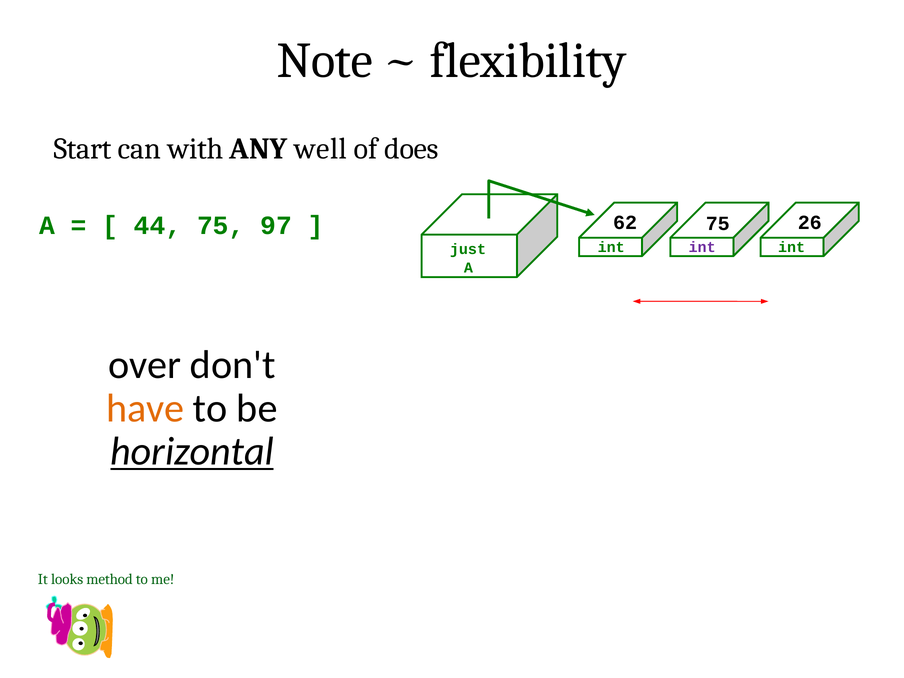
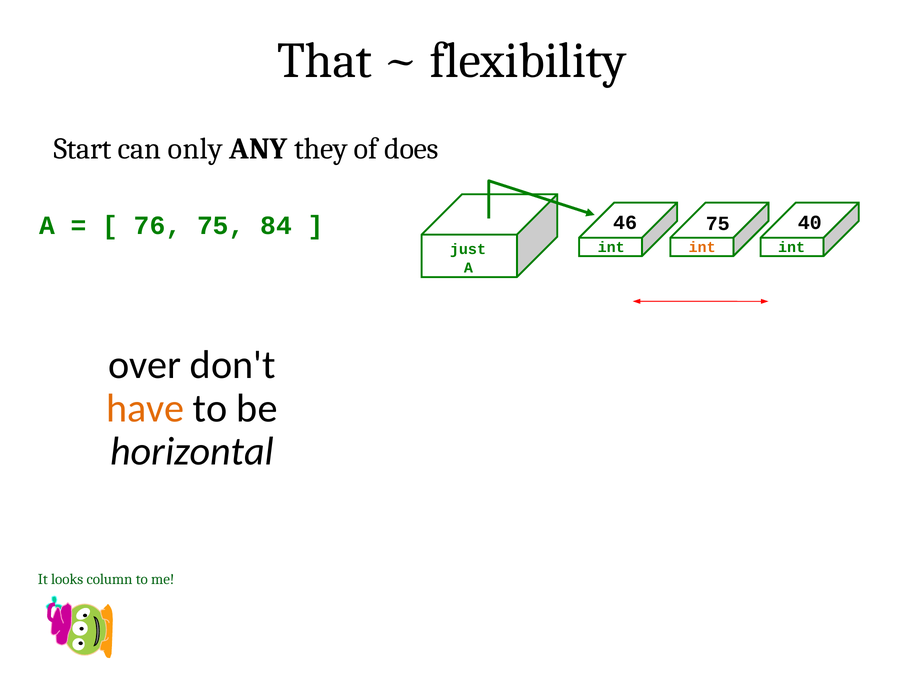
Note: Note -> That
with: with -> only
well: well -> they
44: 44 -> 76
97: 97 -> 84
62: 62 -> 46
26: 26 -> 40
int at (702, 247) colour: purple -> orange
horizontal underline: present -> none
method: method -> column
